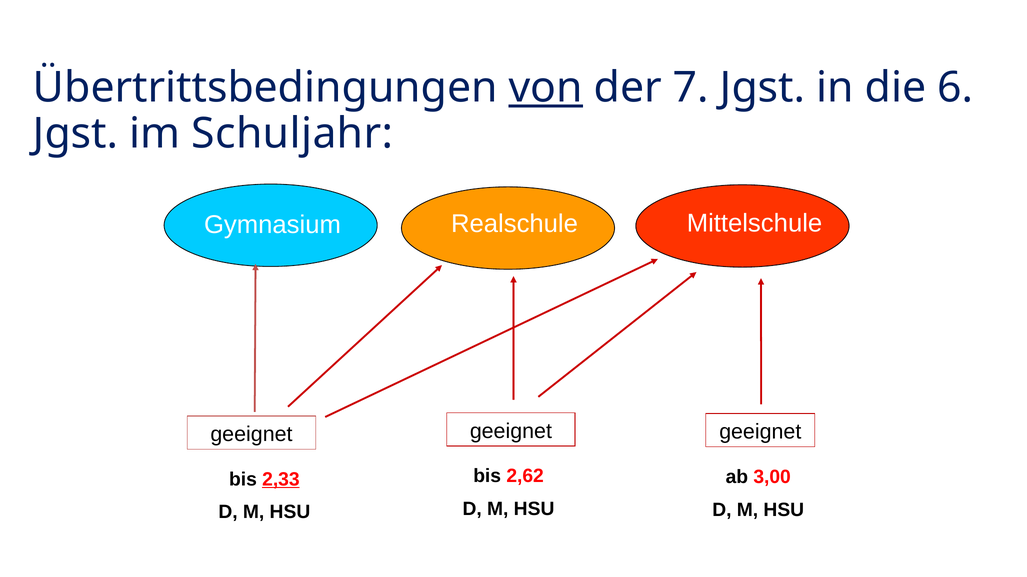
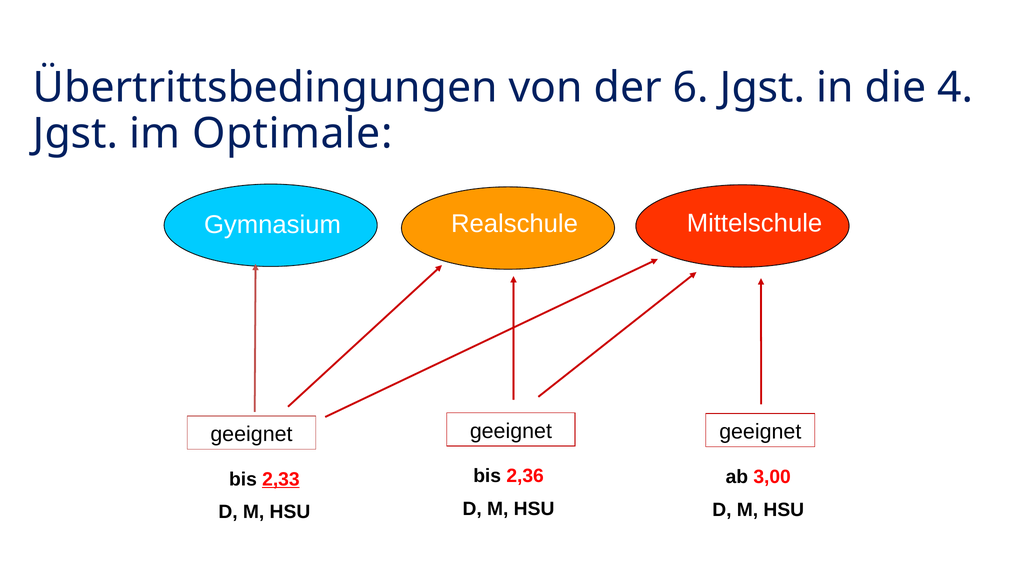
von underline: present -> none
7: 7 -> 6
6: 6 -> 4
Schuljahr: Schuljahr -> Optimale
2,62: 2,62 -> 2,36
